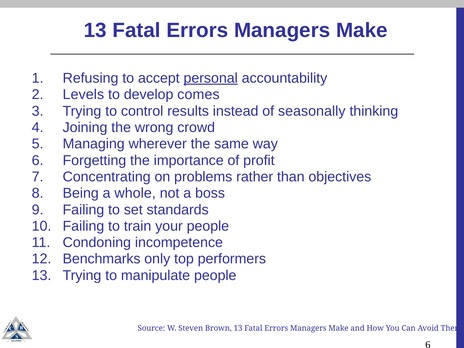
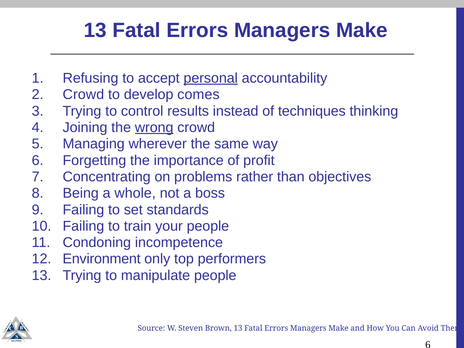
Levels at (83, 95): Levels -> Crowd
seasonally: seasonally -> techniques
wrong underline: none -> present
Benchmarks: Benchmarks -> Environment
